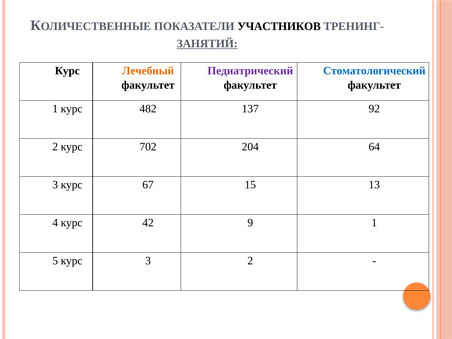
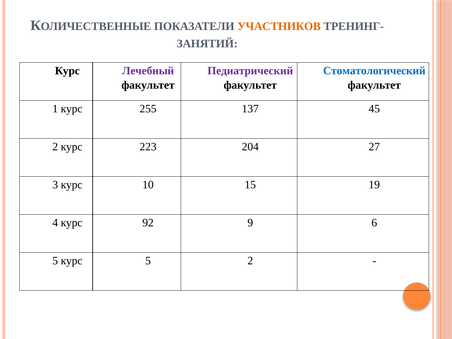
УЧАСТНИКОВ colour: black -> orange
ЗАНЯТИЙ underline: present -> none
Лечебный colour: orange -> purple
482: 482 -> 255
92: 92 -> 45
702: 702 -> 223
64: 64 -> 27
67: 67 -> 10
13: 13 -> 19
42: 42 -> 92
9 1: 1 -> 6
курс 3: 3 -> 5
